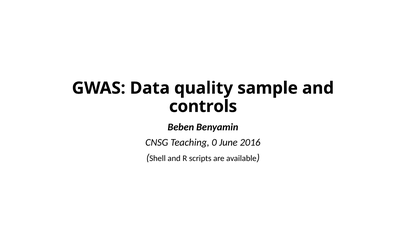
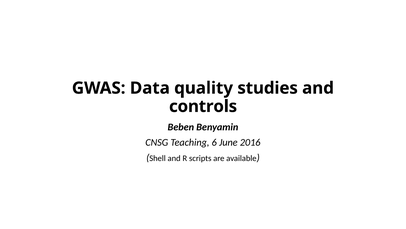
sample: sample -> studies
0: 0 -> 6
